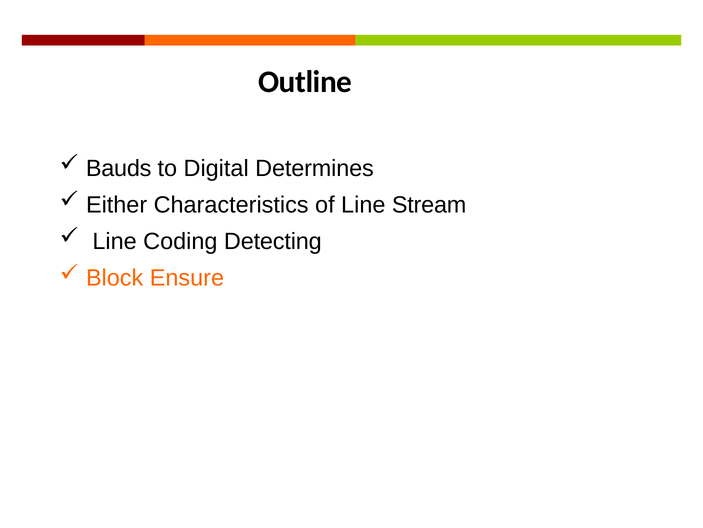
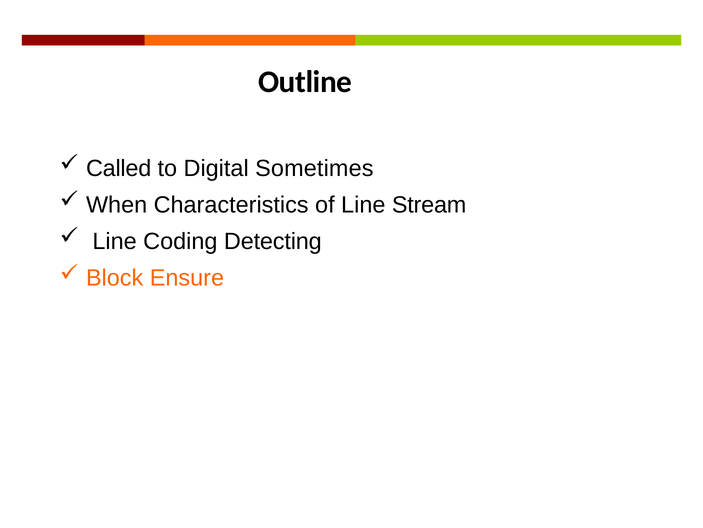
Bauds: Bauds -> Called
Determines: Determines -> Sometimes
Either: Either -> When
